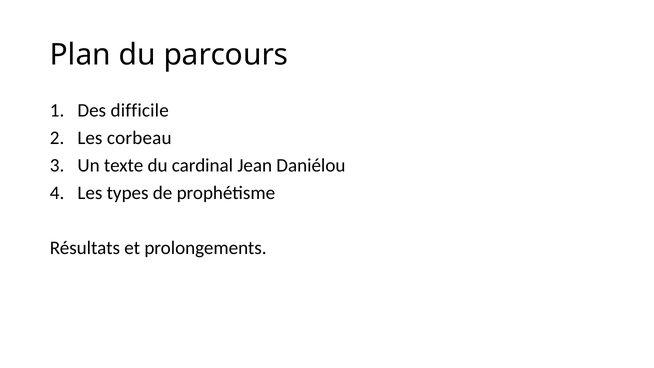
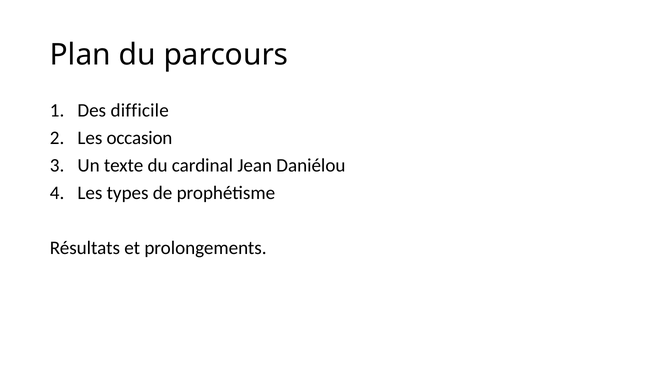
corbeau: corbeau -> occasion
